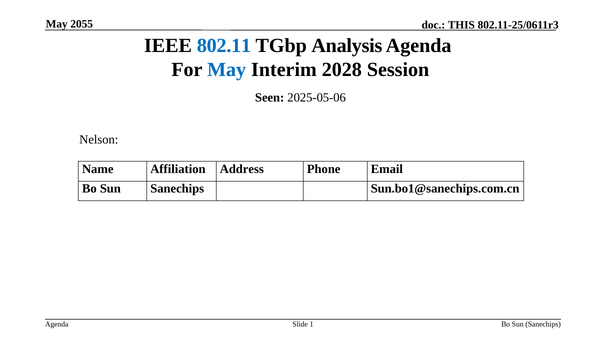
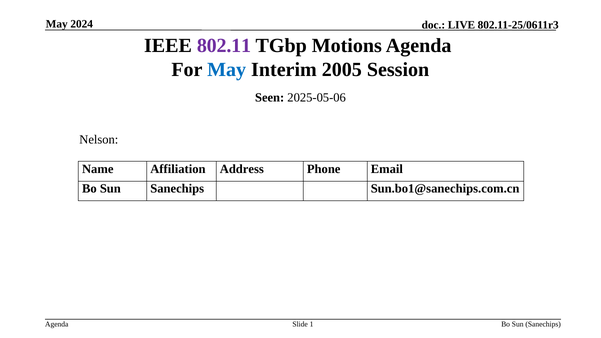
2055: 2055 -> 2024
THIS: THIS -> LIVE
802.11 colour: blue -> purple
Analysis: Analysis -> Motions
2028: 2028 -> 2005
